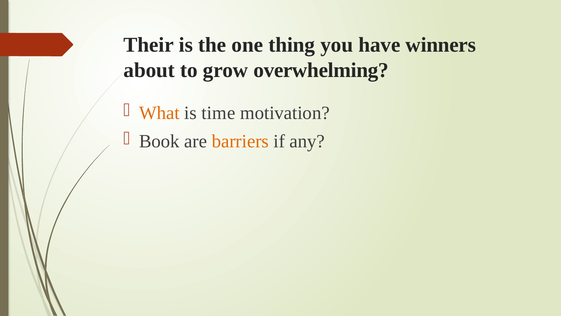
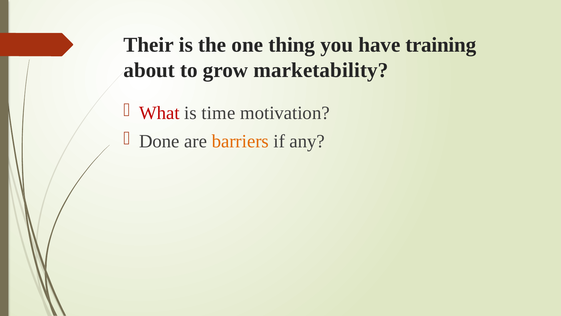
winners: winners -> training
overwhelming: overwhelming -> marketability
What colour: orange -> red
Book: Book -> Done
